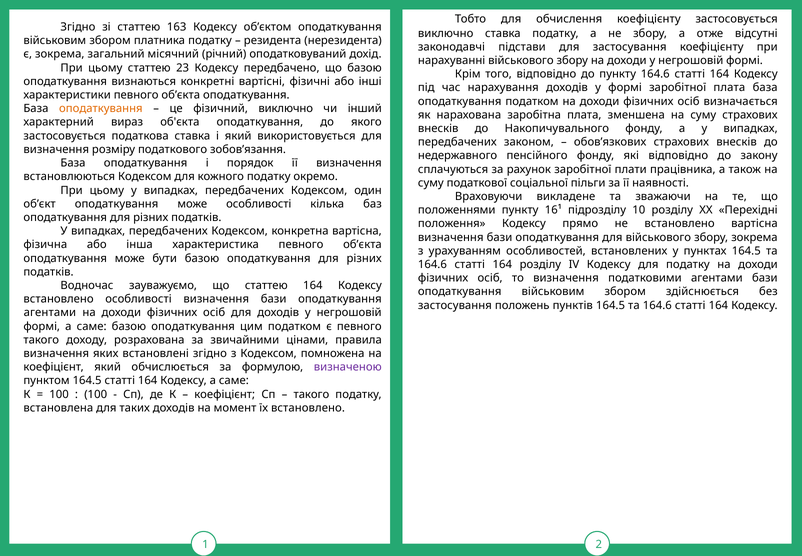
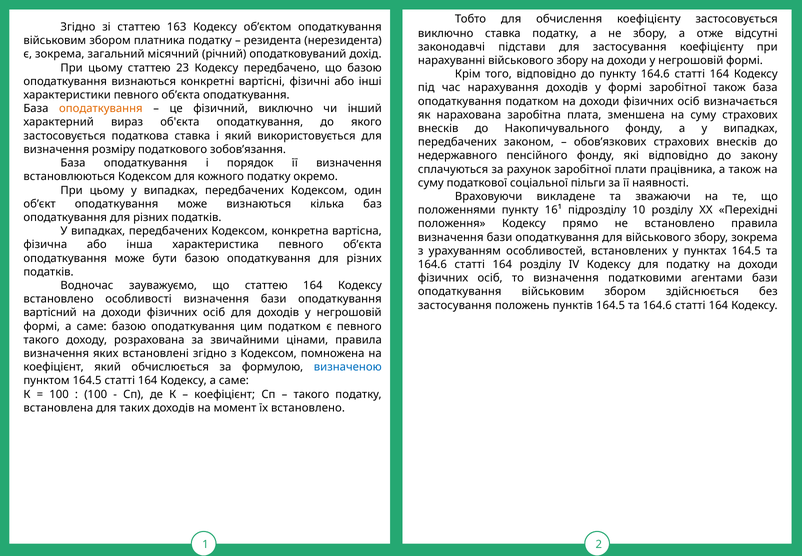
заробітної плата: плата -> також
може особливості: особливості -> визнаються
встановлено вартісна: вартісна -> правила
агентами at (50, 312): агентами -> вартісний
визначеною colour: purple -> blue
